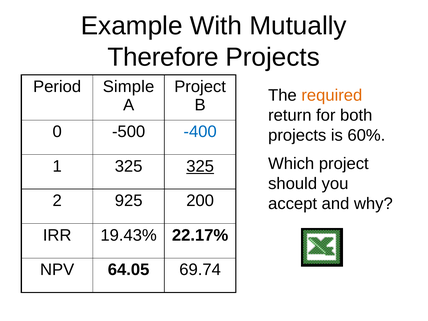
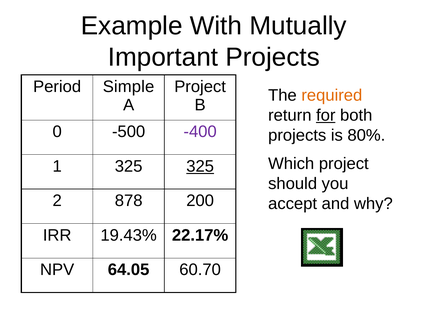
Therefore: Therefore -> Important
for underline: none -> present
-400 colour: blue -> purple
60%: 60% -> 80%
925: 925 -> 878
69.74: 69.74 -> 60.70
